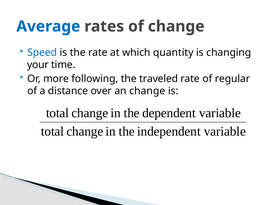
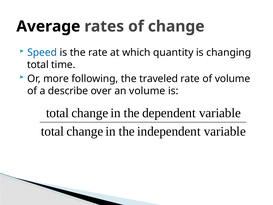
Average colour: blue -> black
your at (38, 65): your -> total
of regular: regular -> volume
distance: distance -> describe
an change: change -> volume
